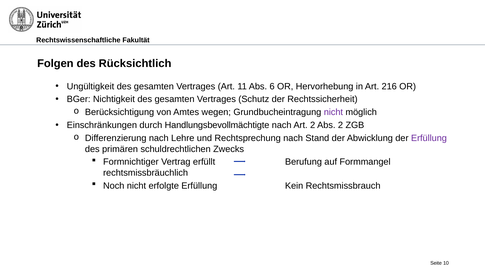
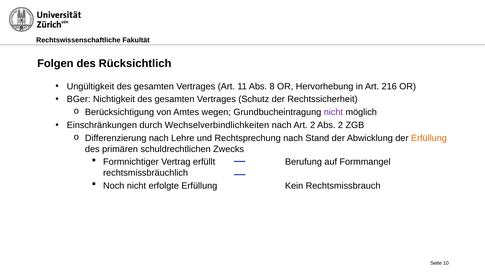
6: 6 -> 8
Handlungsbevollmächtigte: Handlungsbevollmächtigte -> Wechselverbindlichkeiten
Erfüllung at (429, 138) colour: purple -> orange
